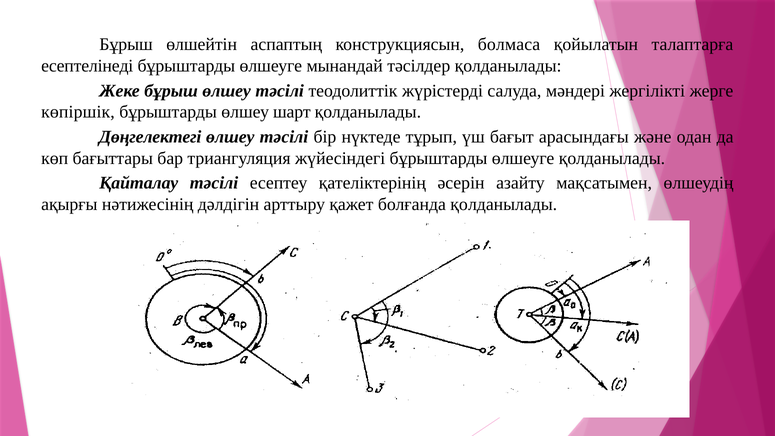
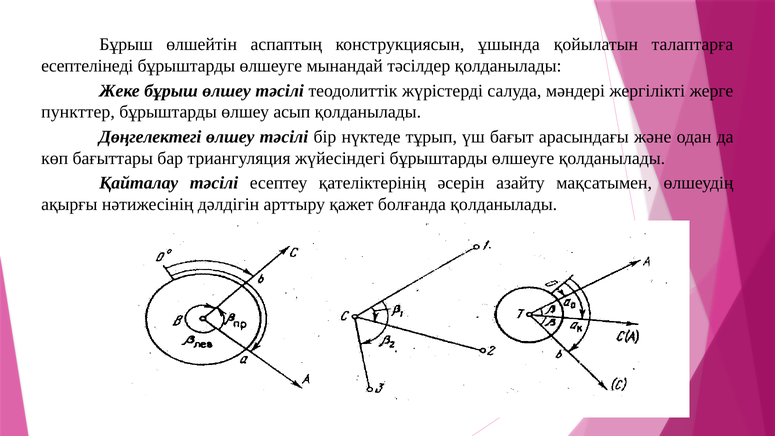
болмаса: болмаса -> ұшында
көпіршік: көпіршік -> пункттер
шарт: шарт -> асып
